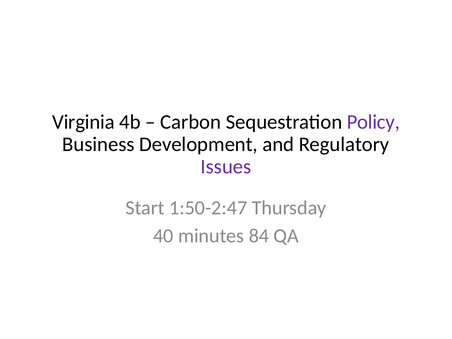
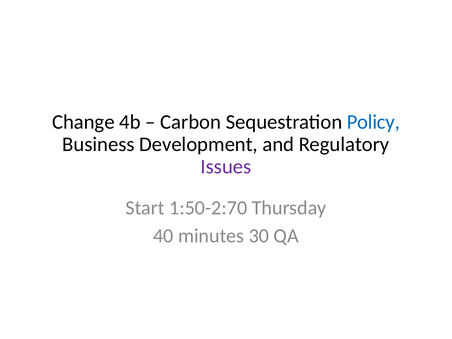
Virginia: Virginia -> Change
Policy colour: purple -> blue
1:50-2:47: 1:50-2:47 -> 1:50-2:70
84: 84 -> 30
